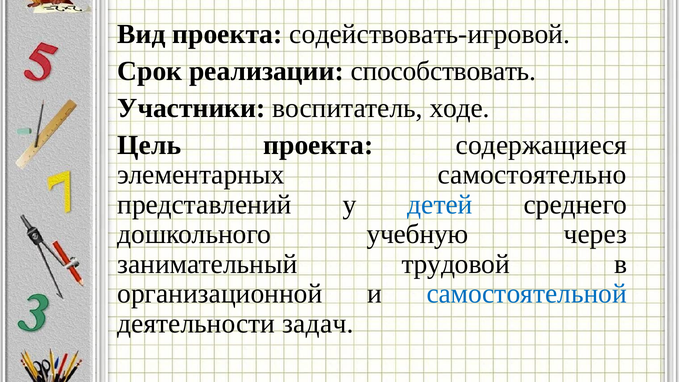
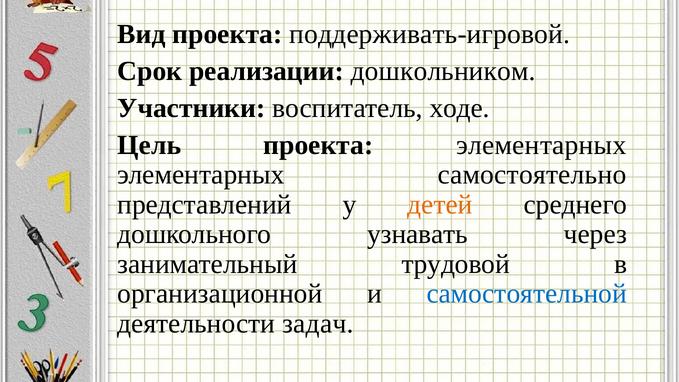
содействовать-игровой: содействовать-игровой -> поддерживать-игровой
способствовать: способствовать -> дошкольником
проекта содержащиеся: содержащиеся -> элементарных
детей colour: blue -> orange
учебную: учебную -> узнавать
